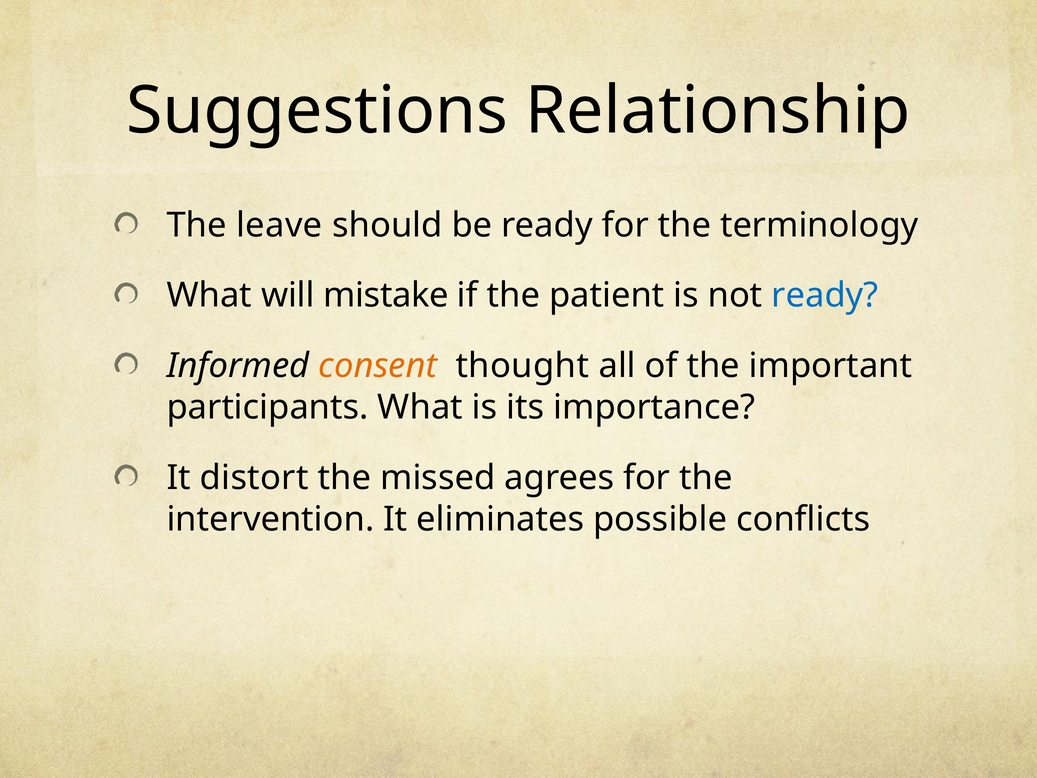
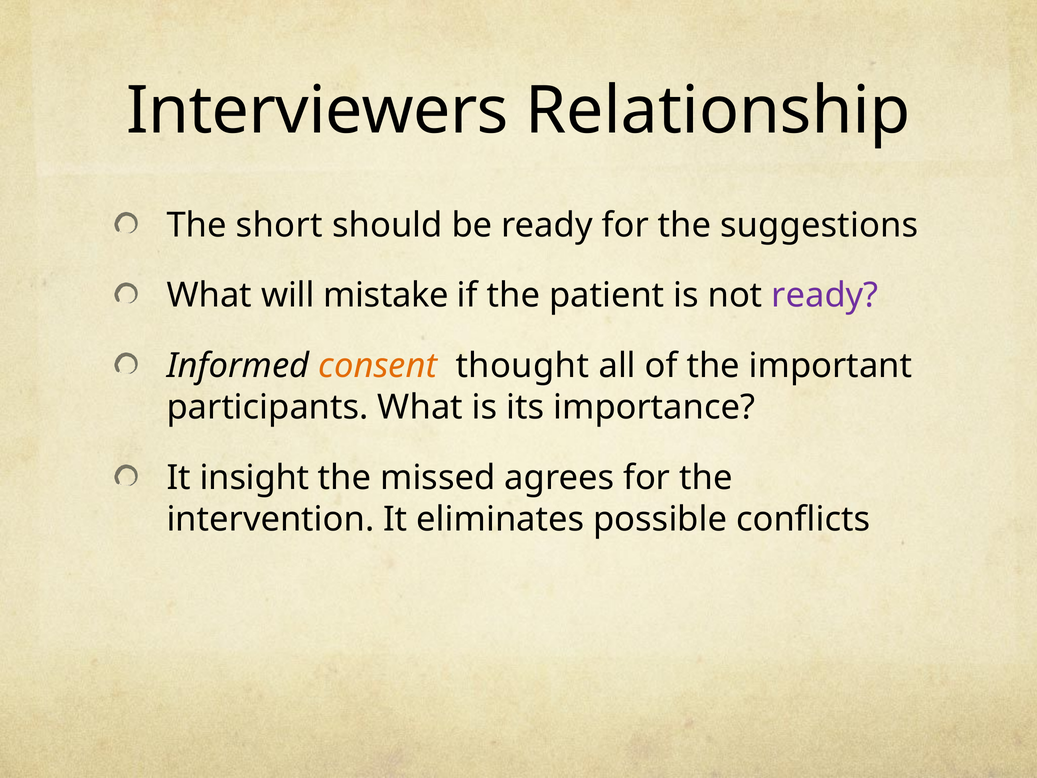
Suggestions: Suggestions -> Interviewers
leave: leave -> short
terminology: terminology -> suggestions
ready at (825, 295) colour: blue -> purple
distort: distort -> insight
